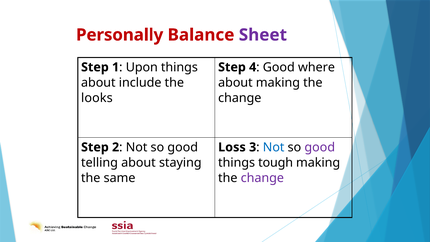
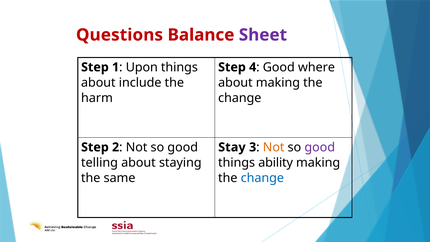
Personally: Personally -> Questions
looks: looks -> harm
Loss: Loss -> Stay
Not at (274, 147) colour: blue -> orange
tough: tough -> ability
change at (262, 178) colour: purple -> blue
